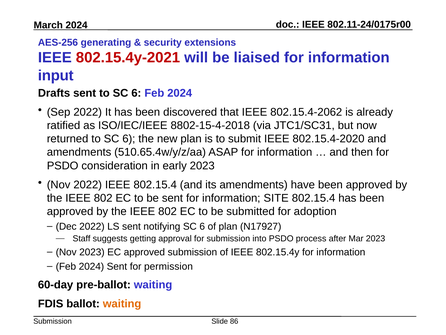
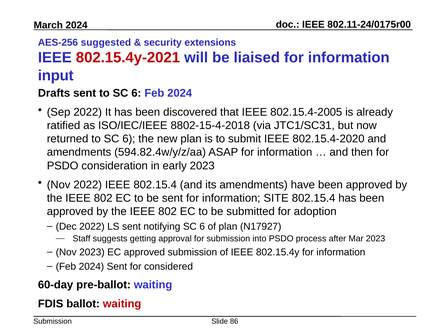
generating: generating -> suggested
802.15.4-2062: 802.15.4-2062 -> 802.15.4-2005
510.65.4w/y/z/aa: 510.65.4w/y/z/aa -> 594.82.4w/y/z/aa
permission: permission -> considered
waiting at (122, 303) colour: orange -> red
